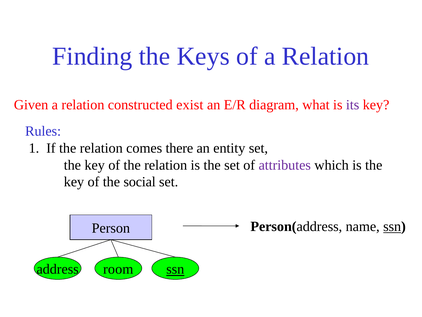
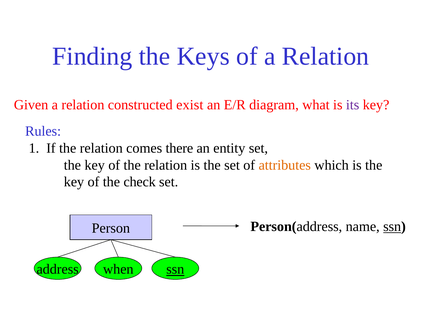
attributes colour: purple -> orange
social: social -> check
room: room -> when
